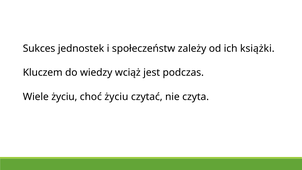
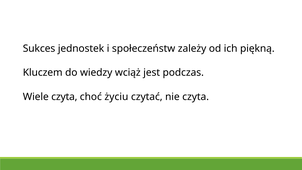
książki: książki -> piękną
Wiele życiu: życiu -> czyta
